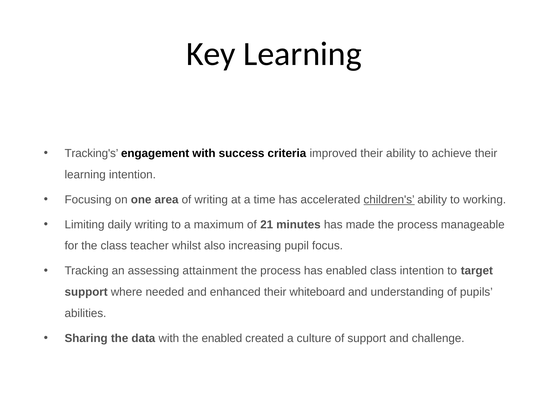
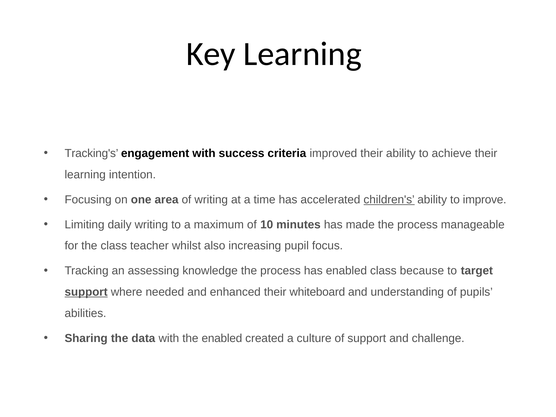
working: working -> improve
21: 21 -> 10
attainment: attainment -> knowledge
class intention: intention -> because
support at (86, 292) underline: none -> present
